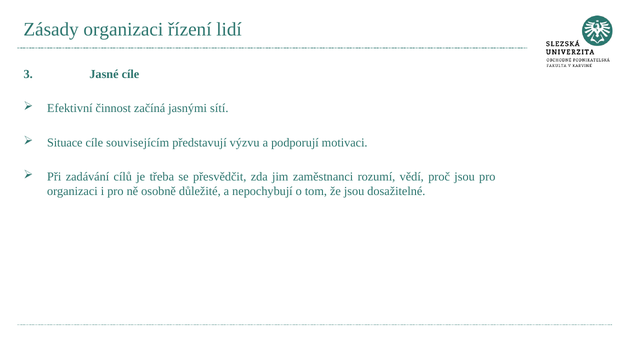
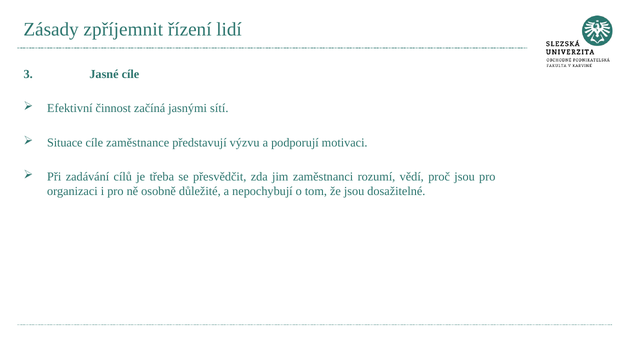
Zásady organizaci: organizaci -> zpříjemnit
souvisejícím: souvisejícím -> zaměstnance
